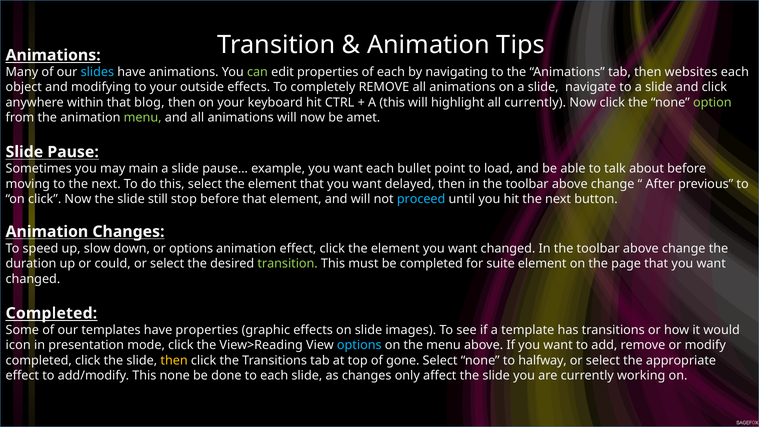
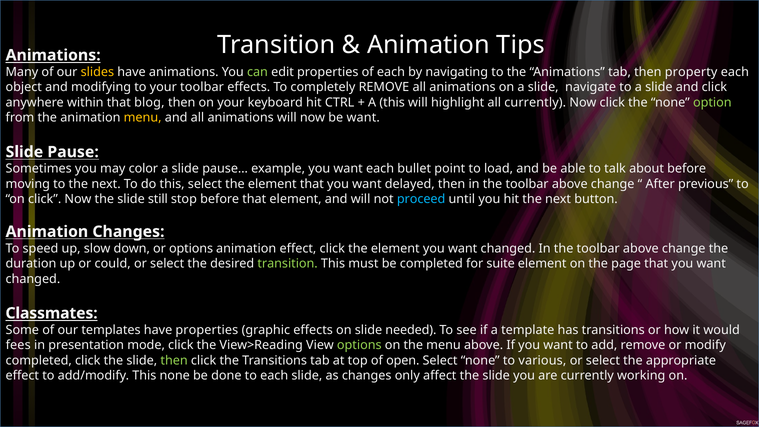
slides colour: light blue -> yellow
websites: websites -> property
your outside: outside -> toolbar
menu at (143, 118) colour: light green -> yellow
be amet: amet -> want
main: main -> color
Completed at (51, 313): Completed -> Classmates
images: images -> needed
icon: icon -> fees
options at (359, 345) colour: light blue -> light green
then at (174, 360) colour: yellow -> light green
gone: gone -> open
halfway: halfway -> various
